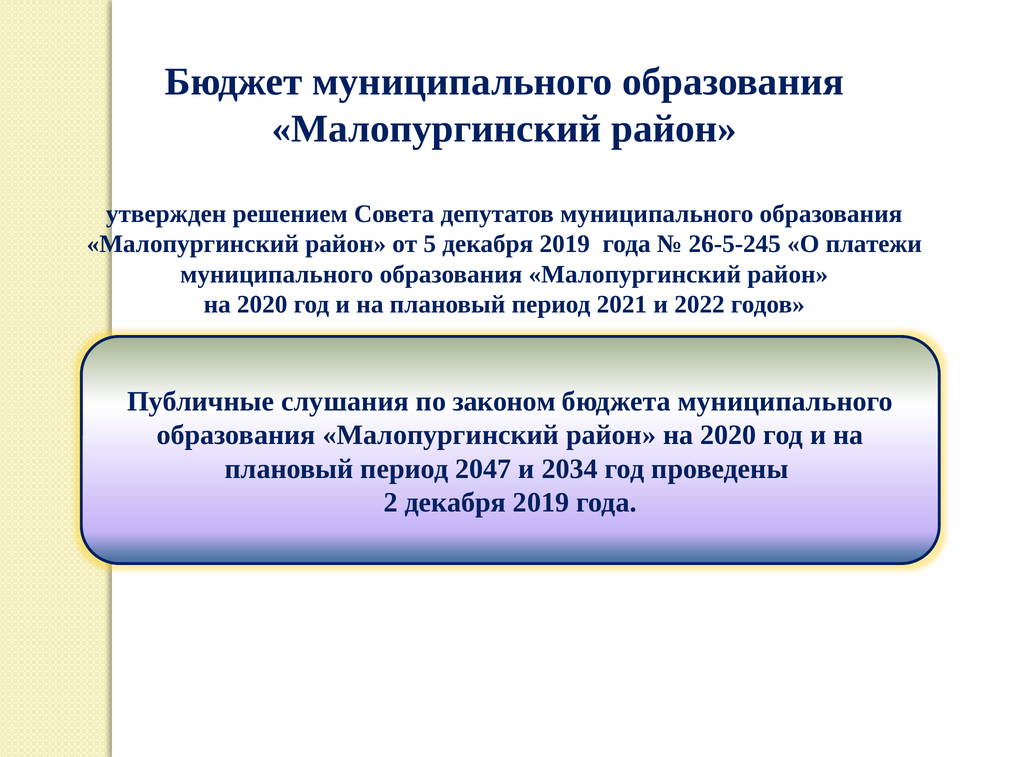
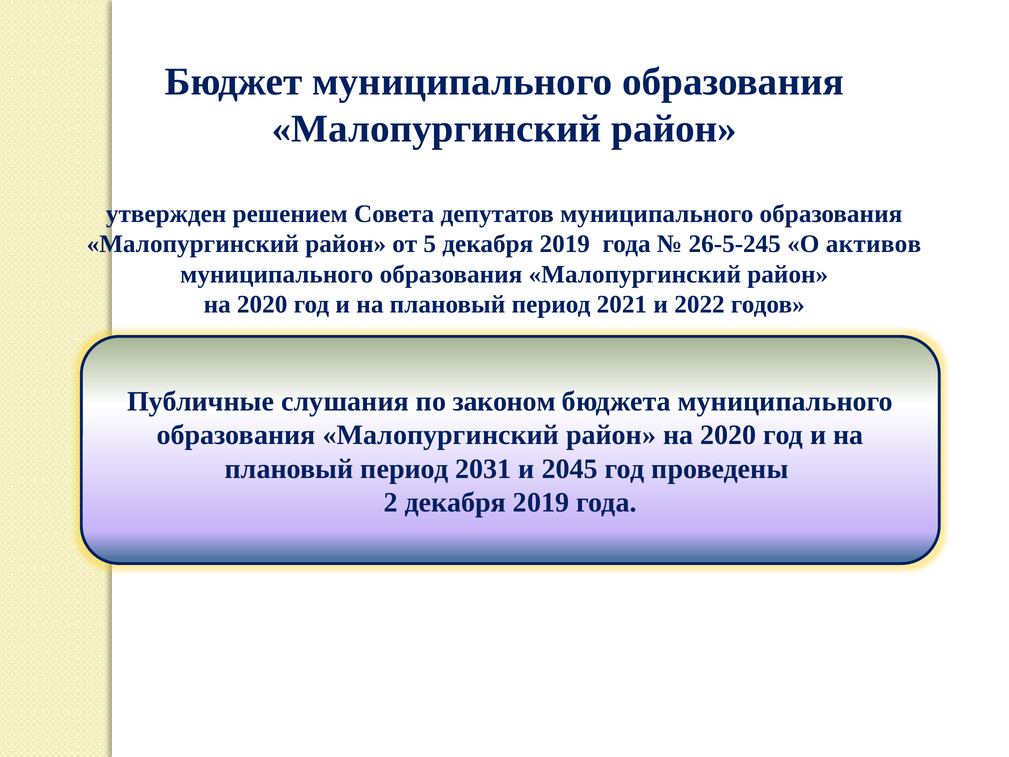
платежи: платежи -> активов
2047: 2047 -> 2031
2034: 2034 -> 2045
